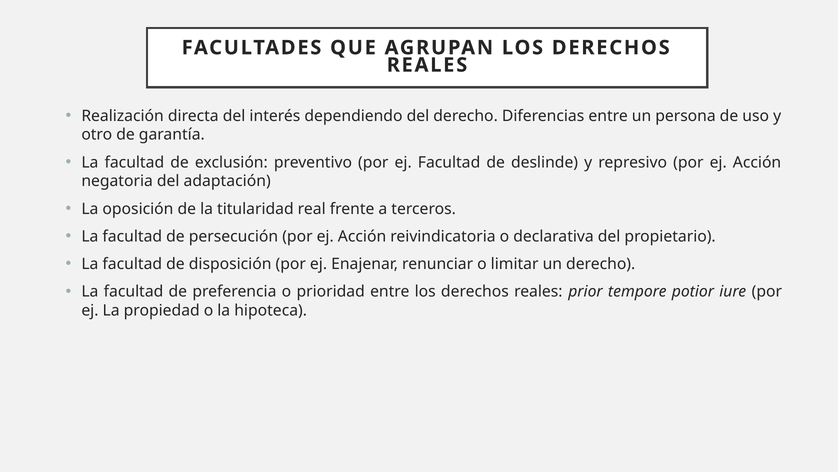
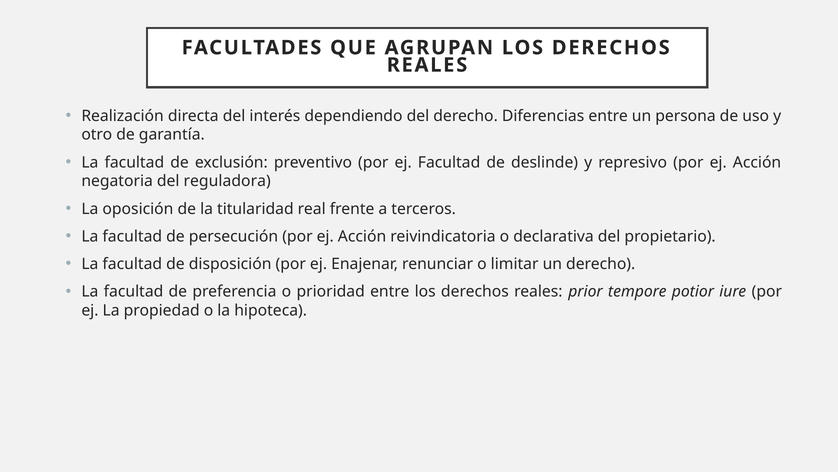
adaptación: adaptación -> reguladora
